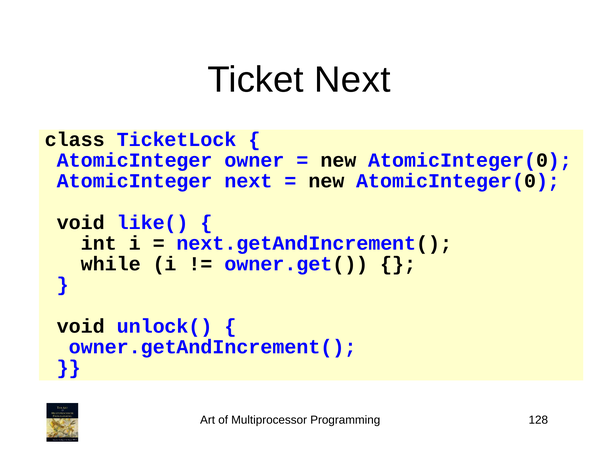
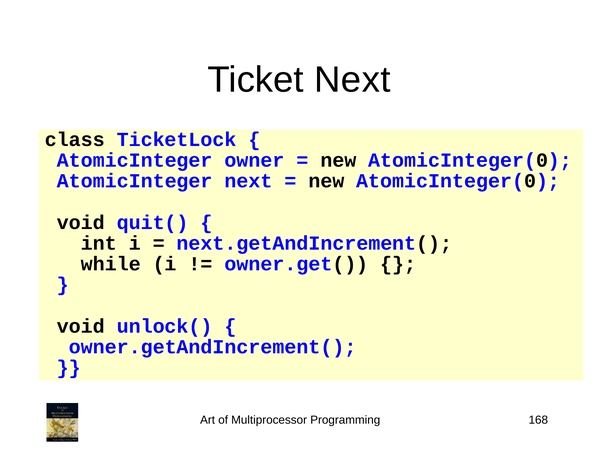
like(: like( -> quit(
128: 128 -> 168
